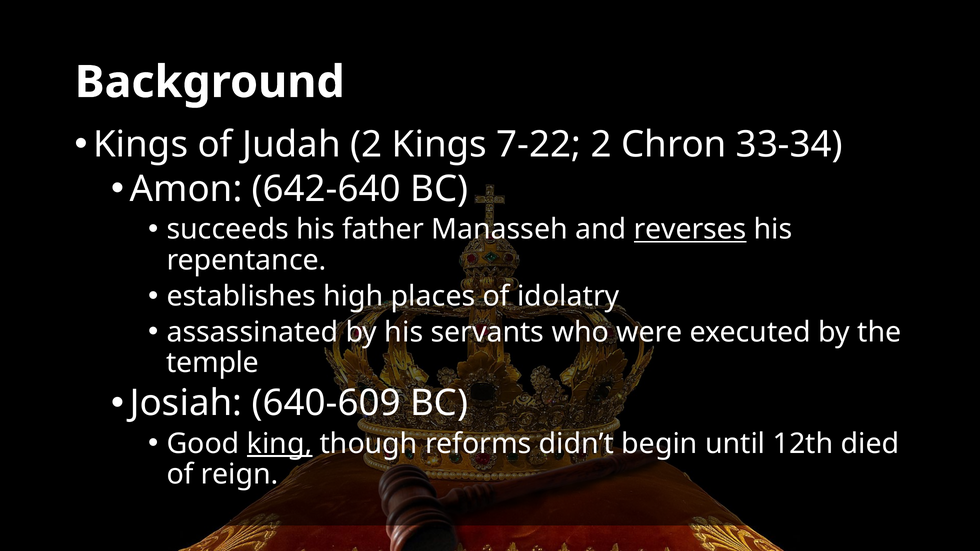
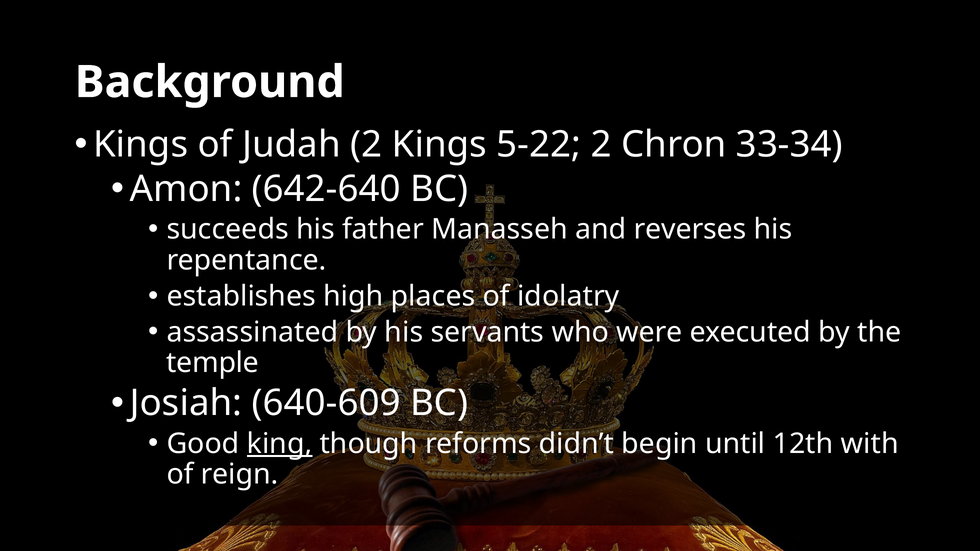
7-22: 7-22 -> 5-22
reverses underline: present -> none
died: died -> with
